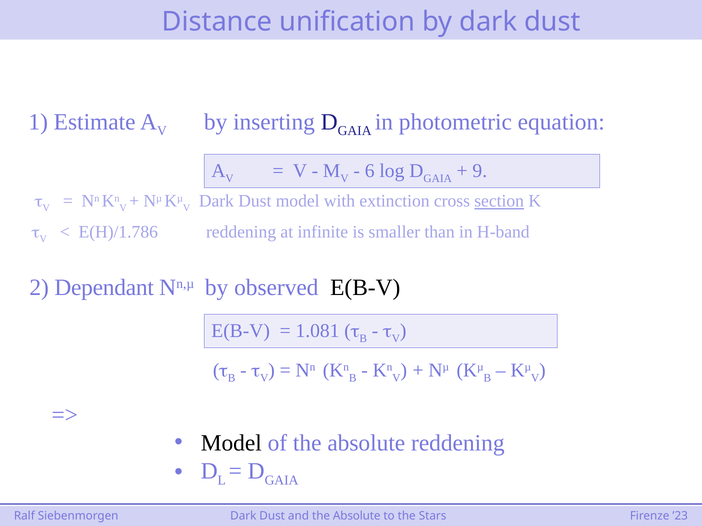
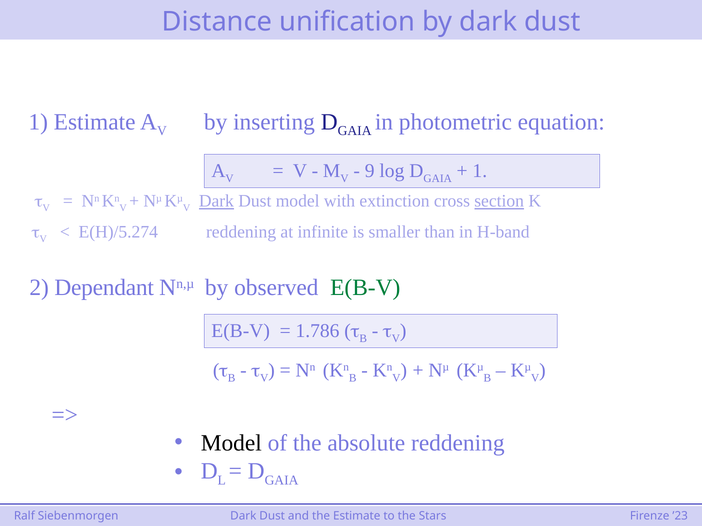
6: 6 -> 9
9 at (480, 171): 9 -> 1
Dark at (216, 201) underline: none -> present
E(H)/1.786: E(H)/1.786 -> E(H)/5.274
E(B-V at (365, 288) colour: black -> green
1.081: 1.081 -> 1.786
Absolute at (357, 517): Absolute -> Estimate
